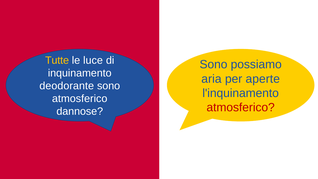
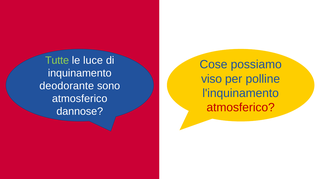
Tutte colour: yellow -> light green
Sono at (213, 64): Sono -> Cose
aria: aria -> viso
aperte: aperte -> polline
